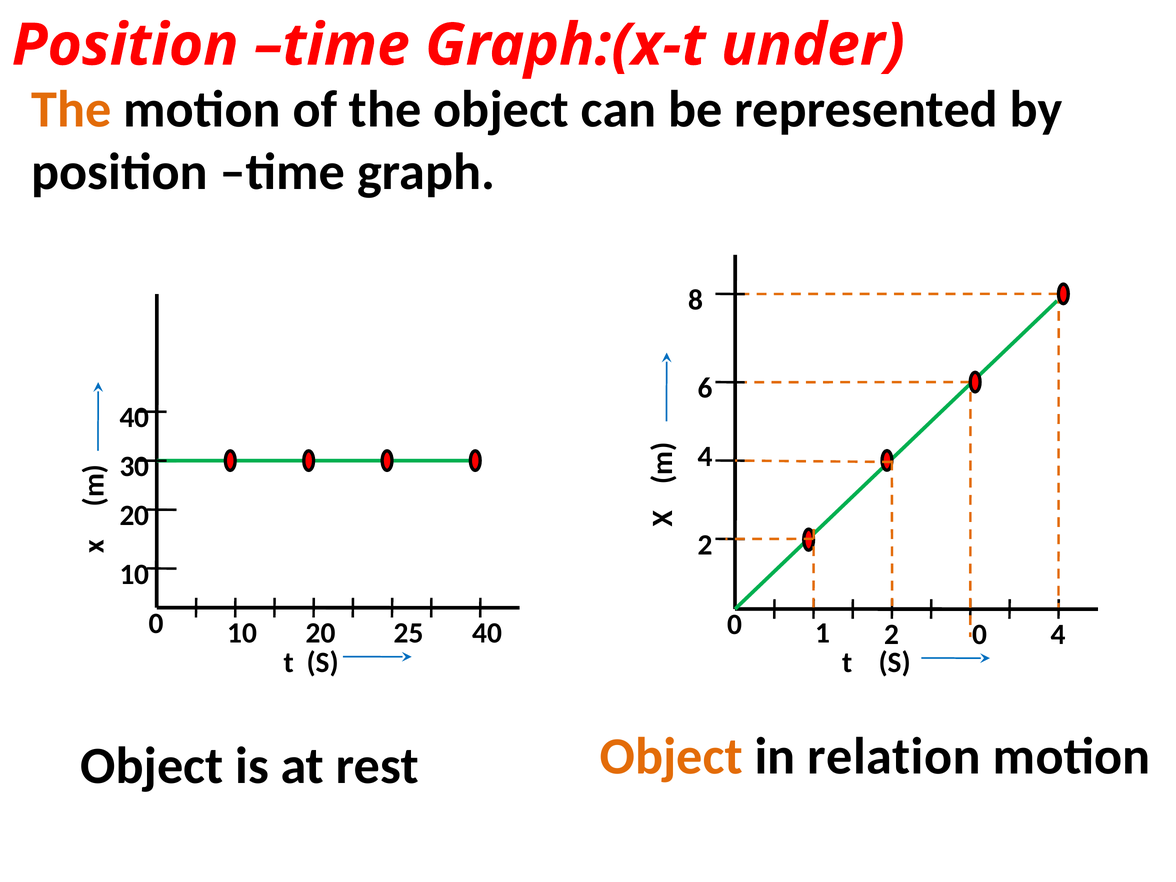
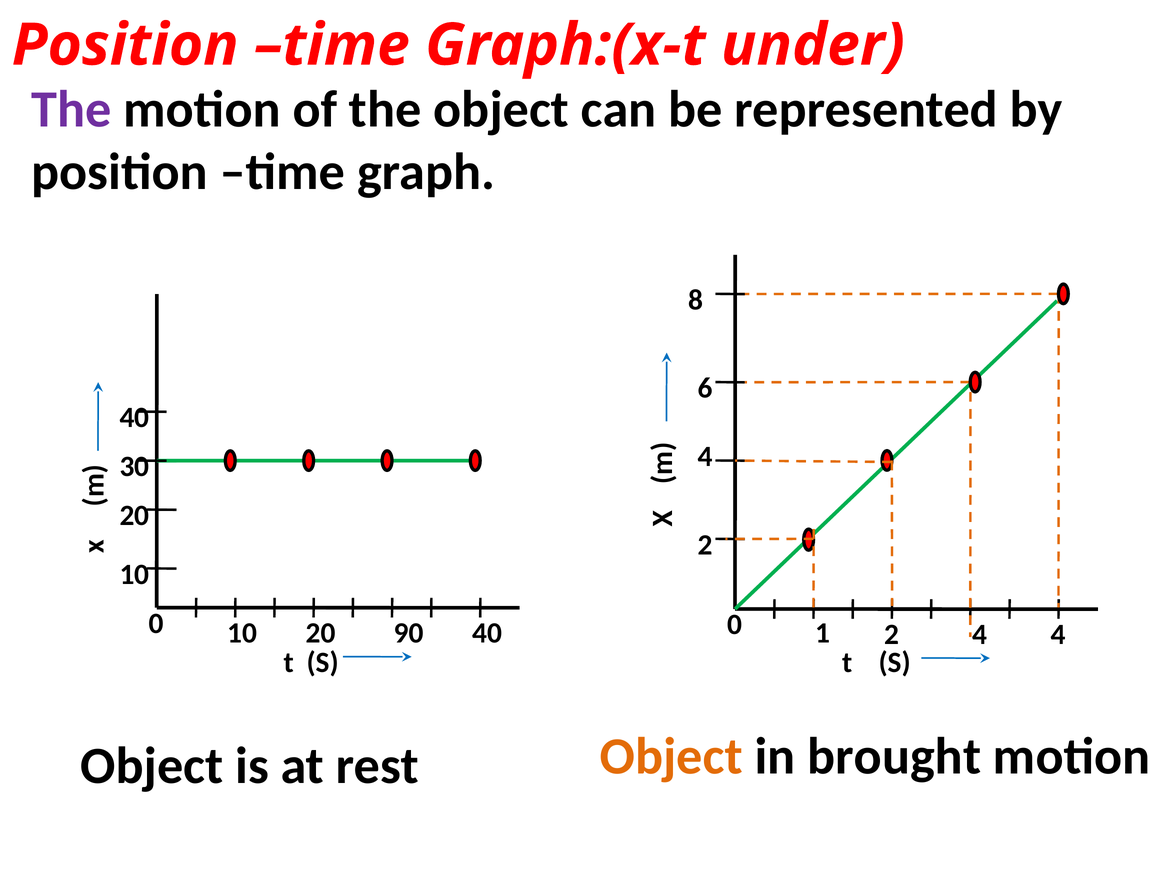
The at (71, 109) colour: orange -> purple
25: 25 -> 90
1 2 0: 0 -> 4
relation: relation -> brought
